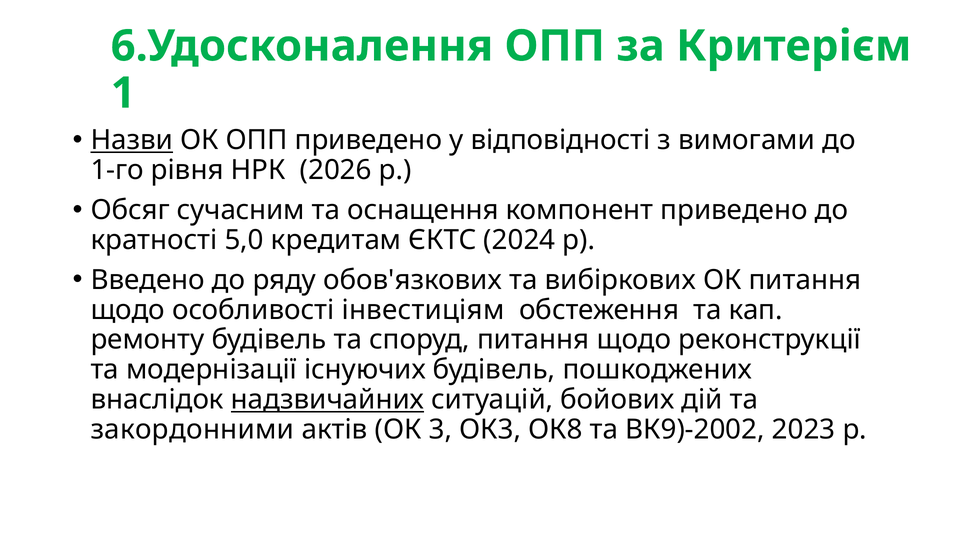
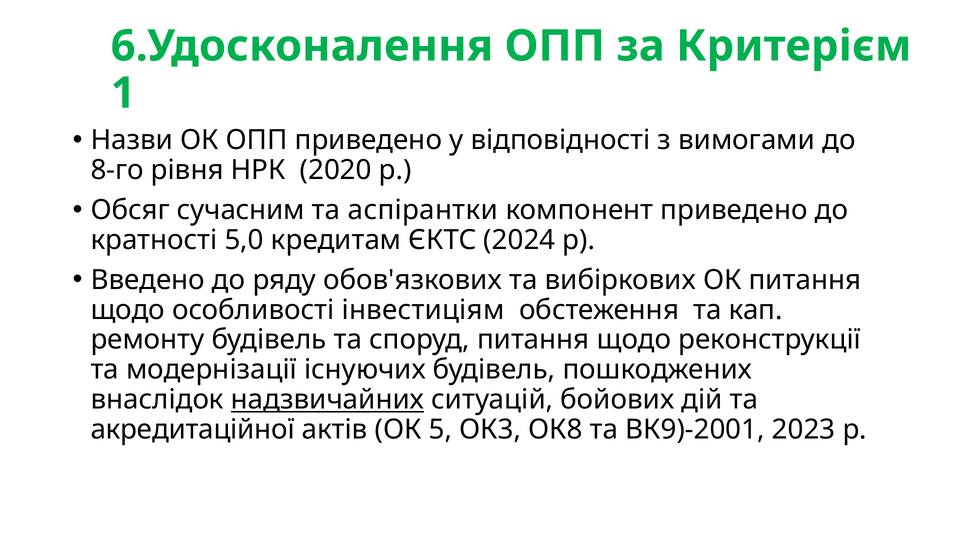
Назви underline: present -> none
1-го: 1-го -> 8-го
2026: 2026 -> 2020
оснащення: оснащення -> аспірантки
закордонними: закордонними -> акредитаційної
3: 3 -> 5
ВК9)-2002: ВК9)-2002 -> ВК9)-2001
